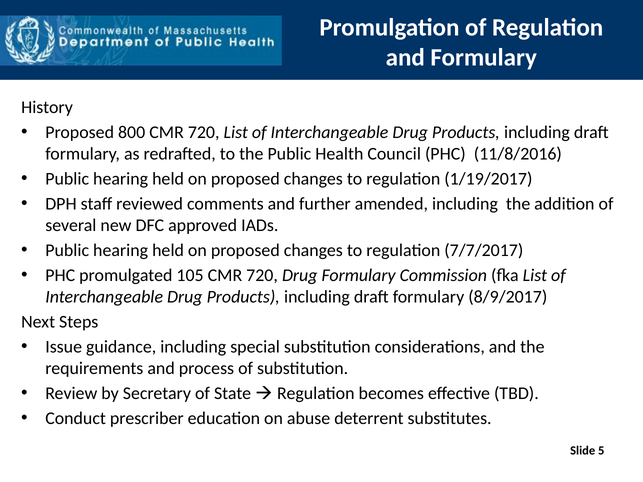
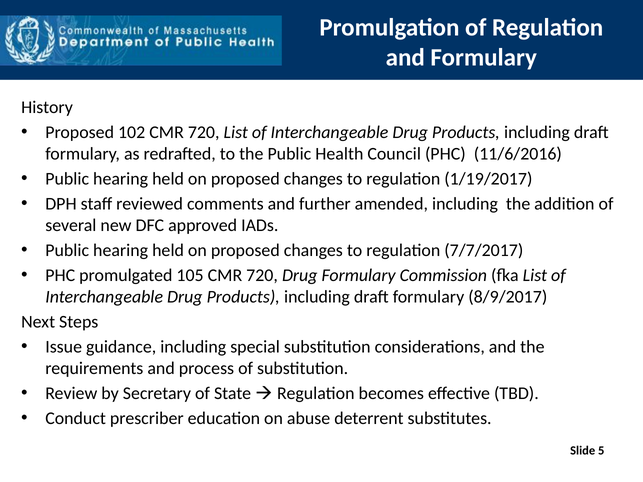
800: 800 -> 102
11/8/2016: 11/8/2016 -> 11/6/2016
